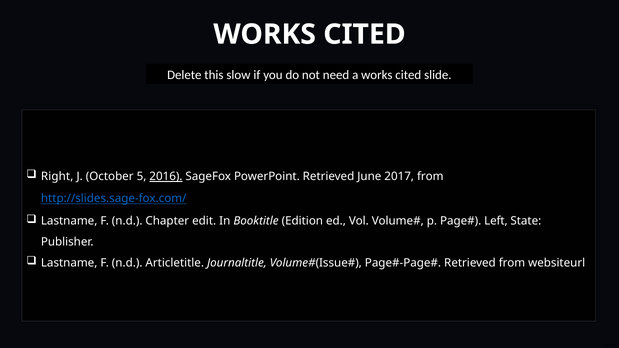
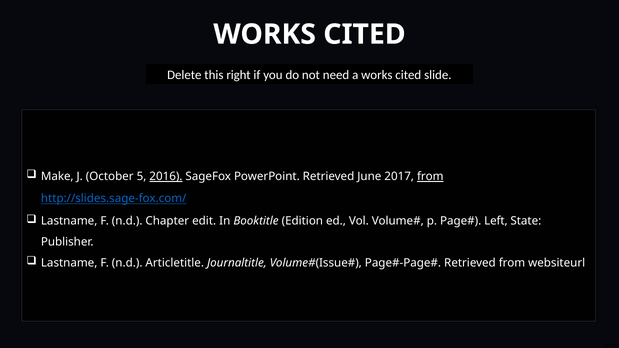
slow: slow -> right
Right: Right -> Make
from at (430, 177) underline: none -> present
